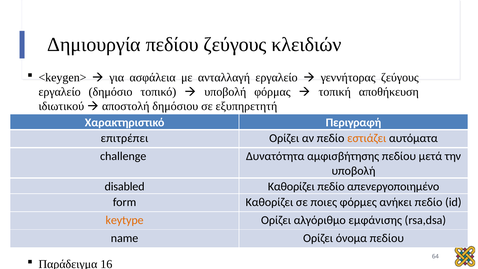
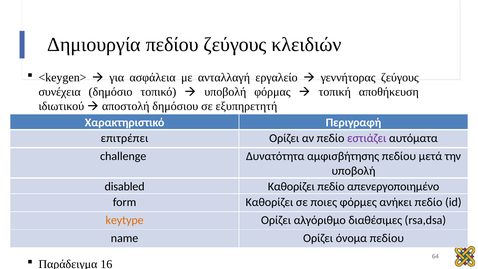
εργαλείο at (60, 92): εργαλείο -> συνέχεια
εστιάζει colour: orange -> purple
εμφάνισης: εμφάνισης -> διαθέσιμες
